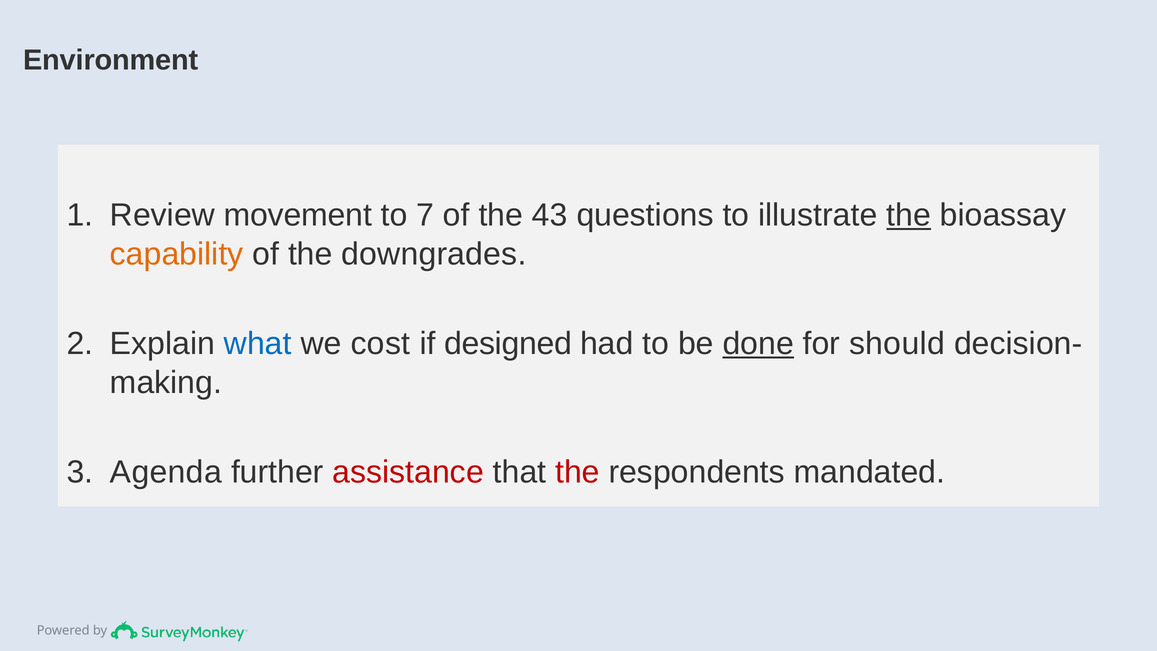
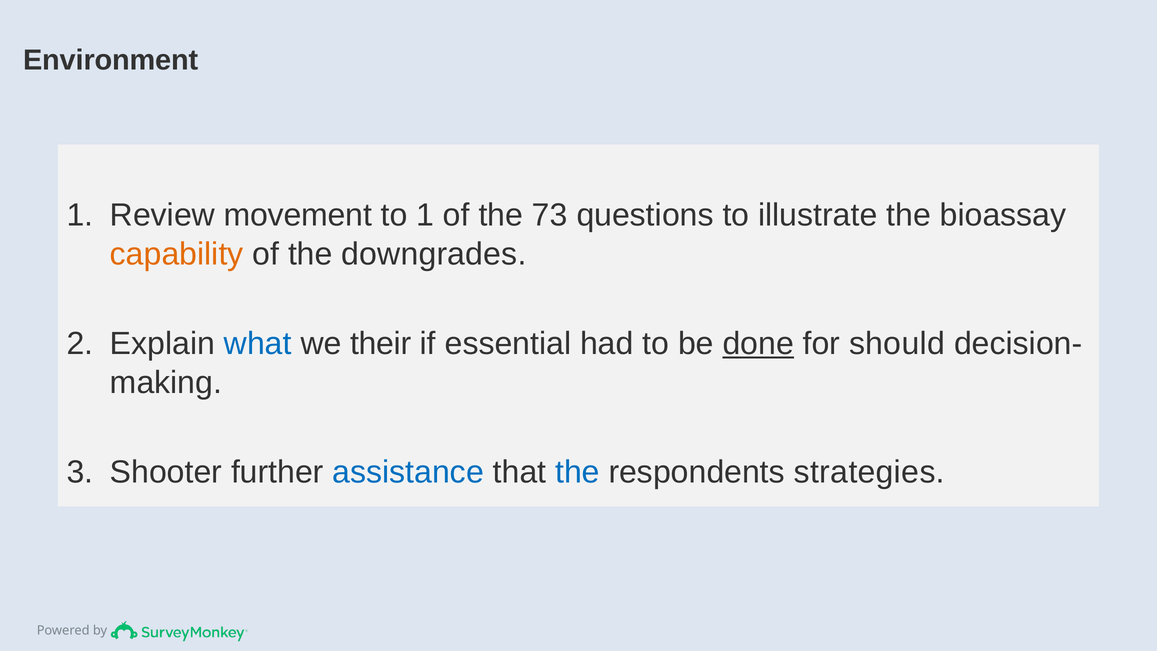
to 7: 7 -> 1
43: 43 -> 73
the at (909, 215) underline: present -> none
cost: cost -> their
designed: designed -> essential
Agenda: Agenda -> Shooter
assistance colour: red -> blue
the at (577, 472) colour: red -> blue
mandated: mandated -> strategies
